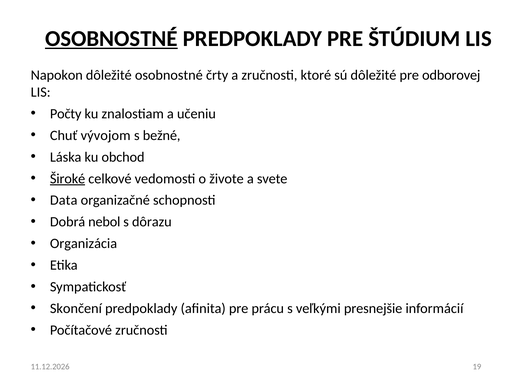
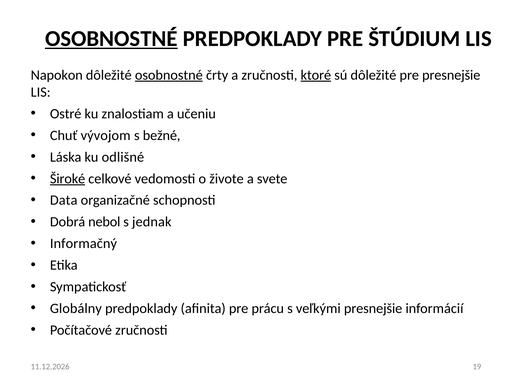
osobnostné at (169, 75) underline: none -> present
ktoré underline: none -> present
pre odborovej: odborovej -> presnejšie
Počty: Počty -> Ostré
obchod: obchod -> odlišné
dôrazu: dôrazu -> jednak
Organizácia: Organizácia -> Informačný
Skončení: Skončení -> Globálny
